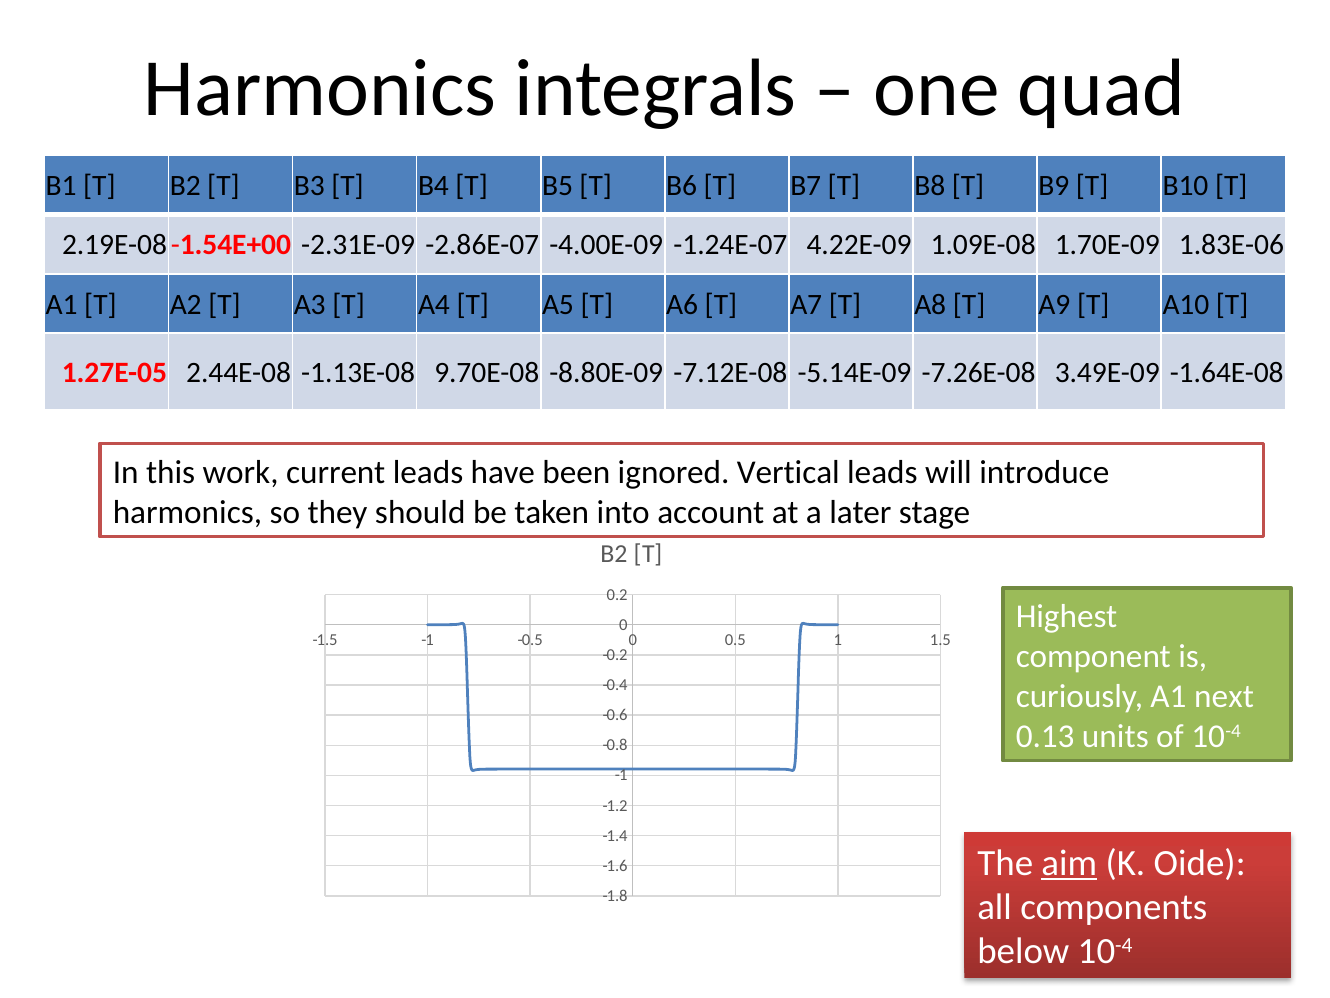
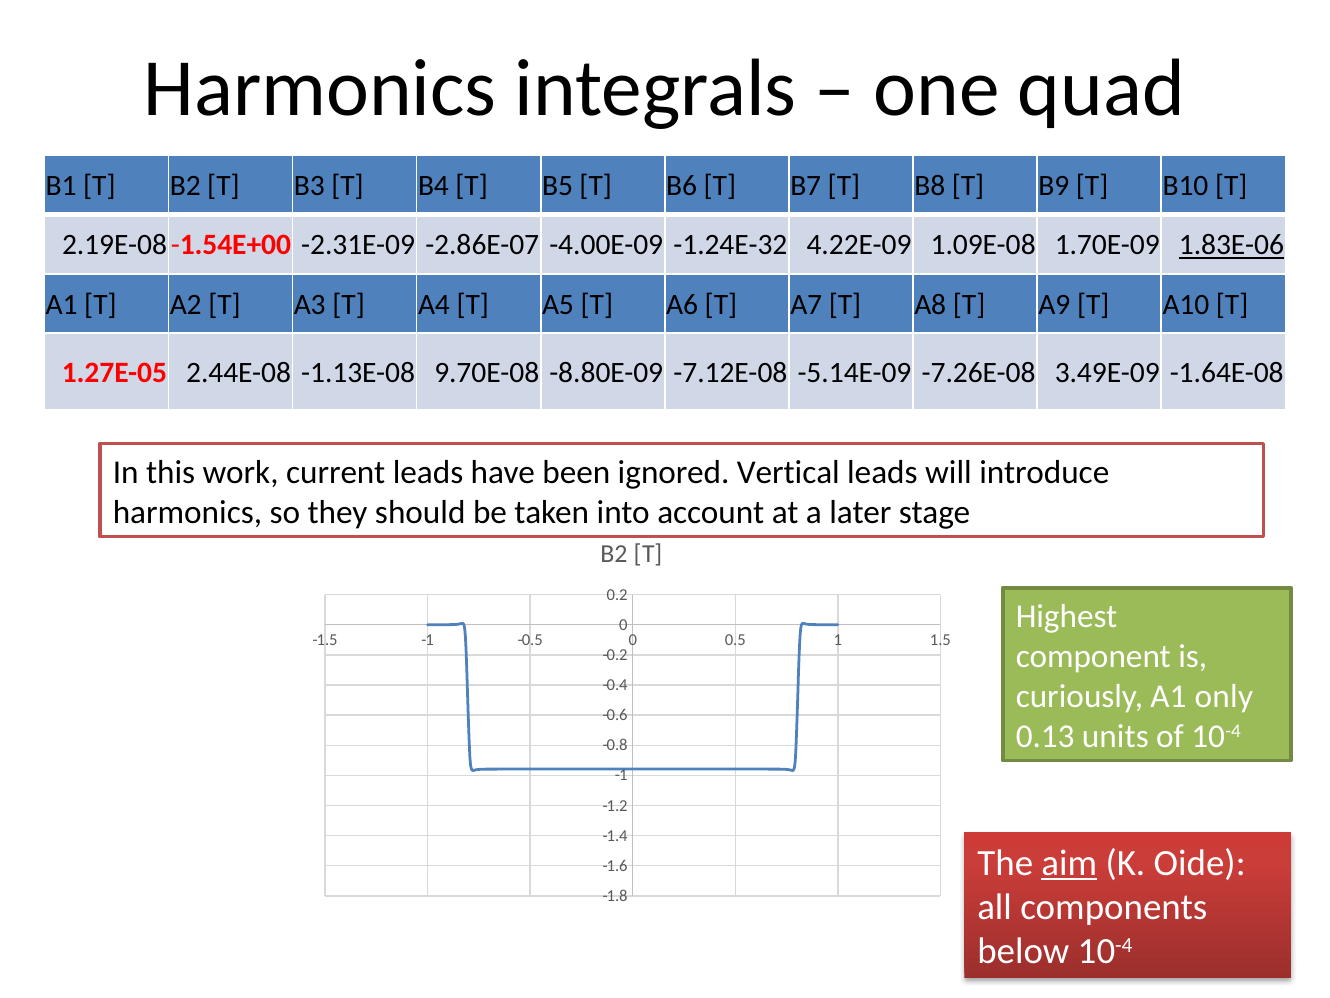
-1.24E-07: -1.24E-07 -> -1.24E-32
1.83E-06 underline: none -> present
next: next -> only
